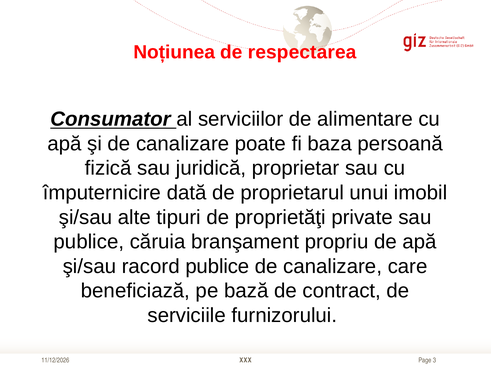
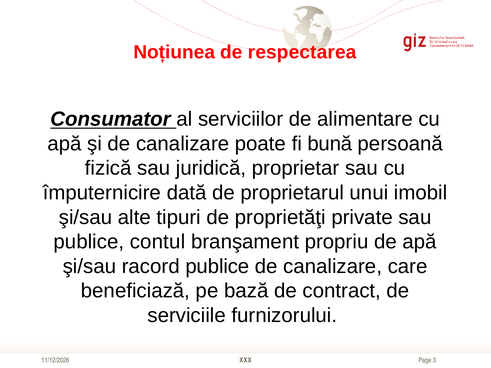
baza: baza -> bună
căruia: căruia -> contul
